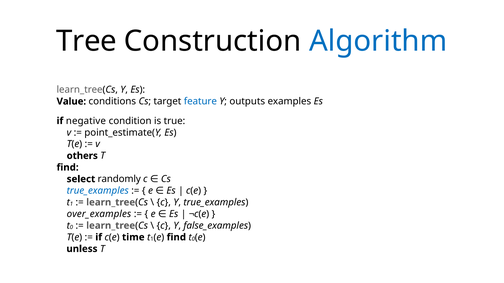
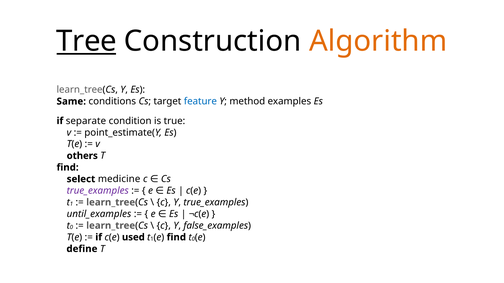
Tree underline: none -> present
Algorithm colour: blue -> orange
Value: Value -> Same
outputs: outputs -> method
negative: negative -> separate
randomly: randomly -> medicine
true_examples at (98, 191) colour: blue -> purple
over_examples: over_examples -> until_examples
time: time -> used
unless: unless -> define
